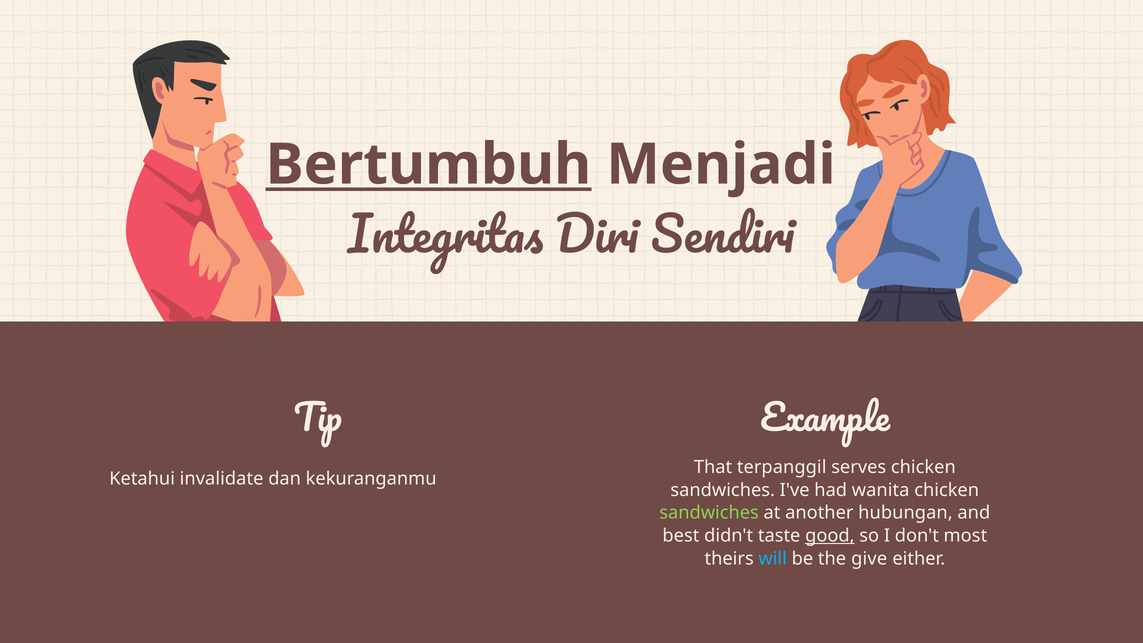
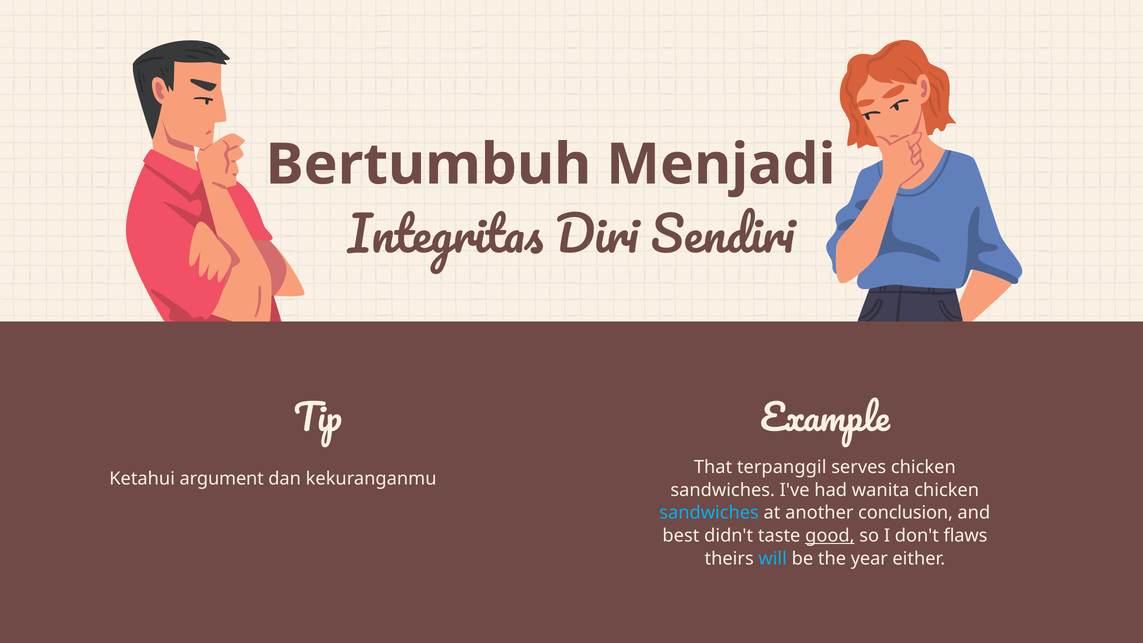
Bertumbuh underline: present -> none
invalidate: invalidate -> argument
sandwiches at (709, 513) colour: light green -> light blue
hubungan: hubungan -> conclusion
most: most -> flaws
give: give -> year
